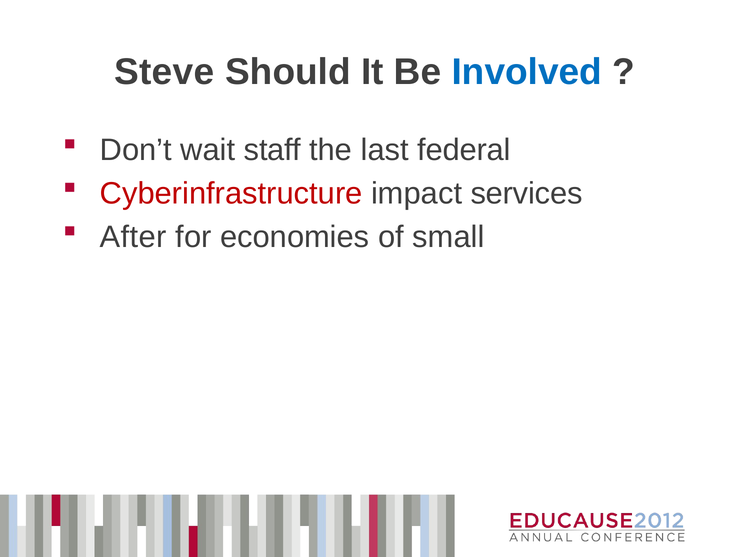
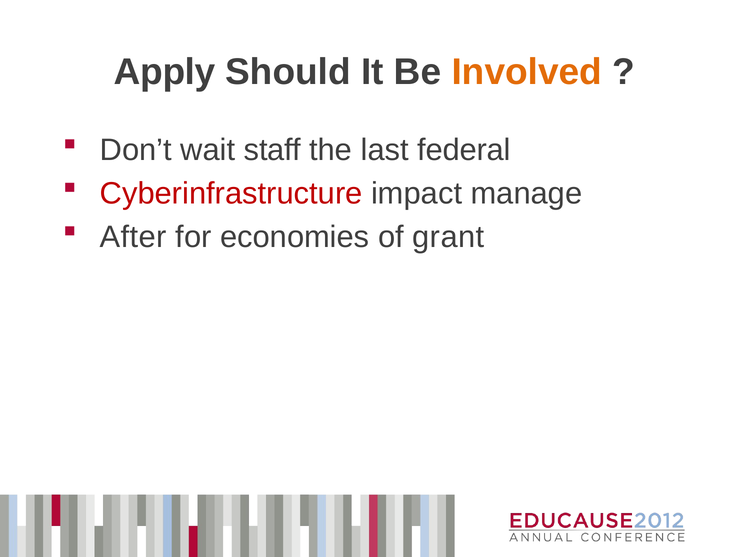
Steve: Steve -> Apply
Involved colour: blue -> orange
services: services -> manage
small: small -> grant
